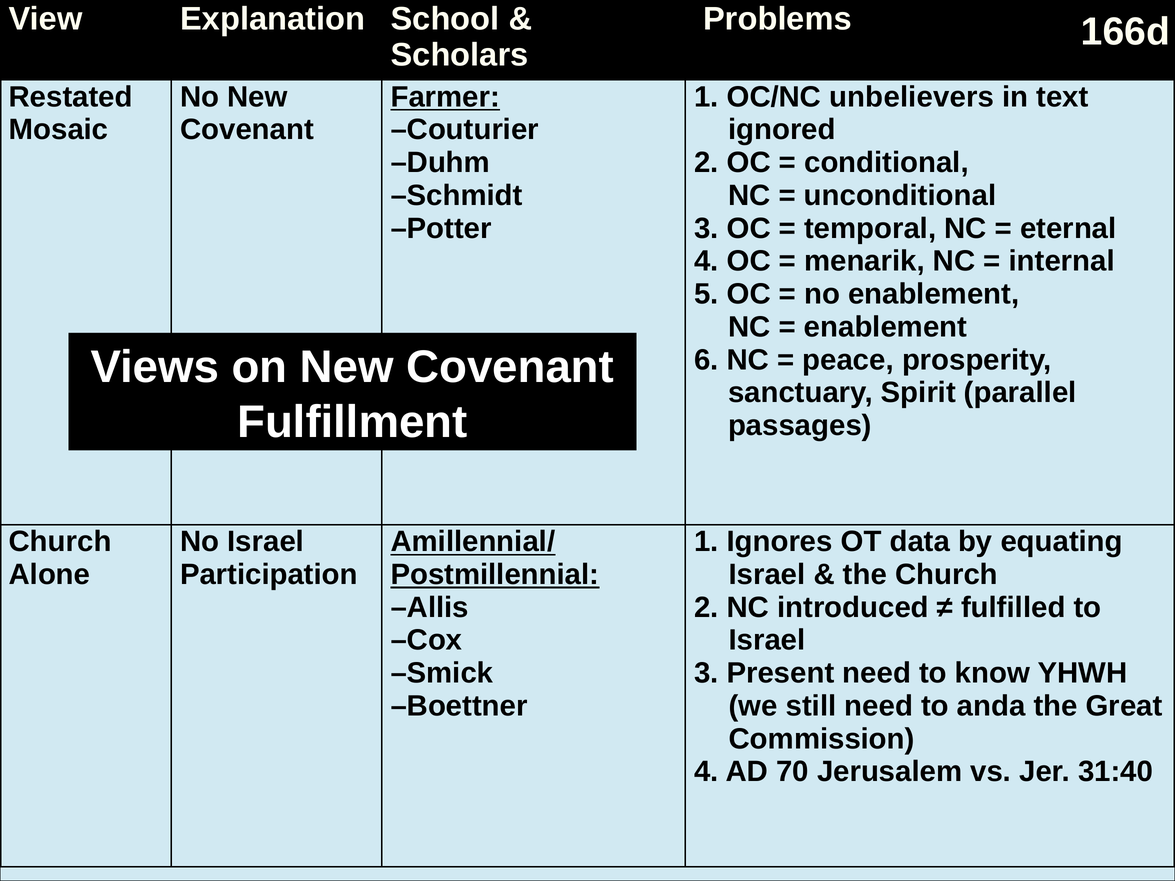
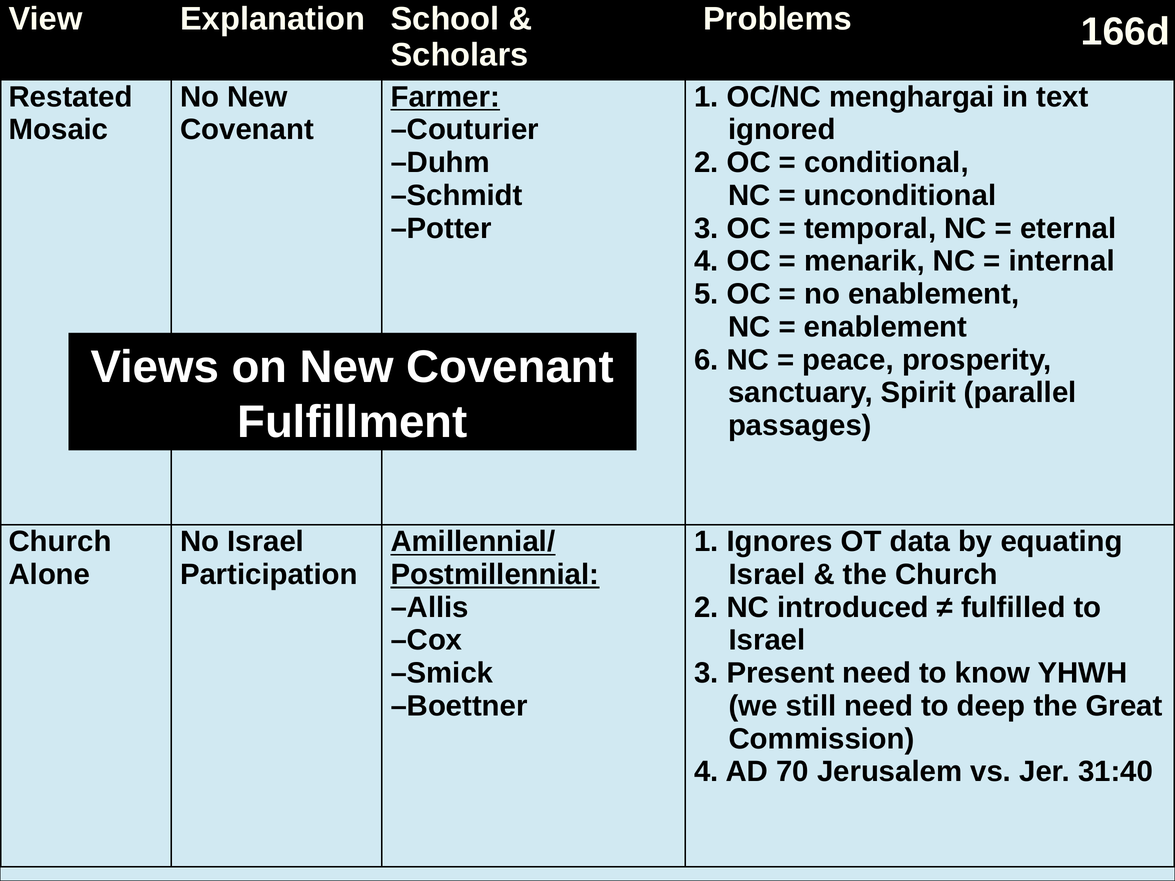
unbelievers: unbelievers -> menghargai
anda: anda -> deep
